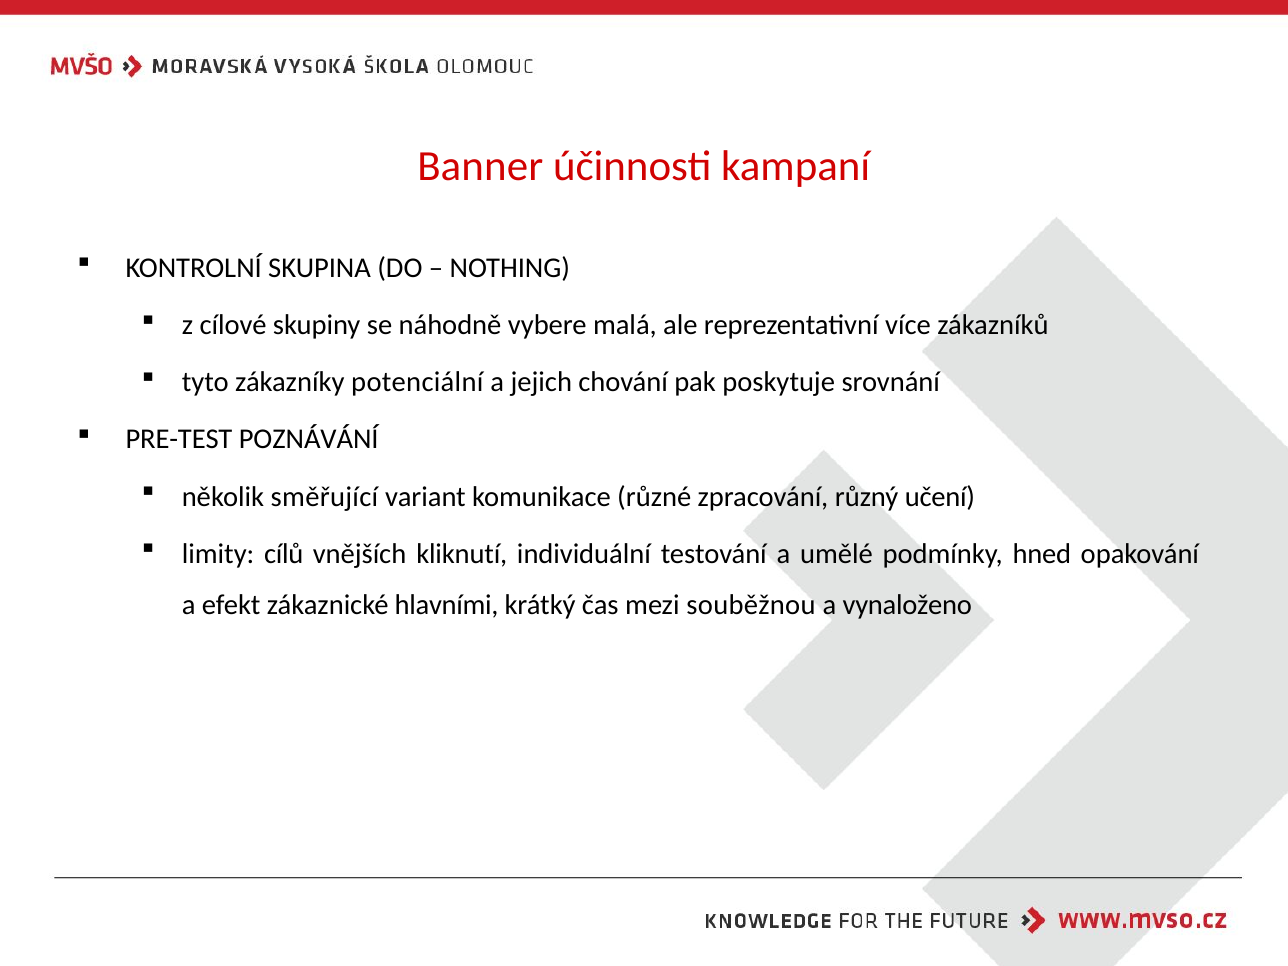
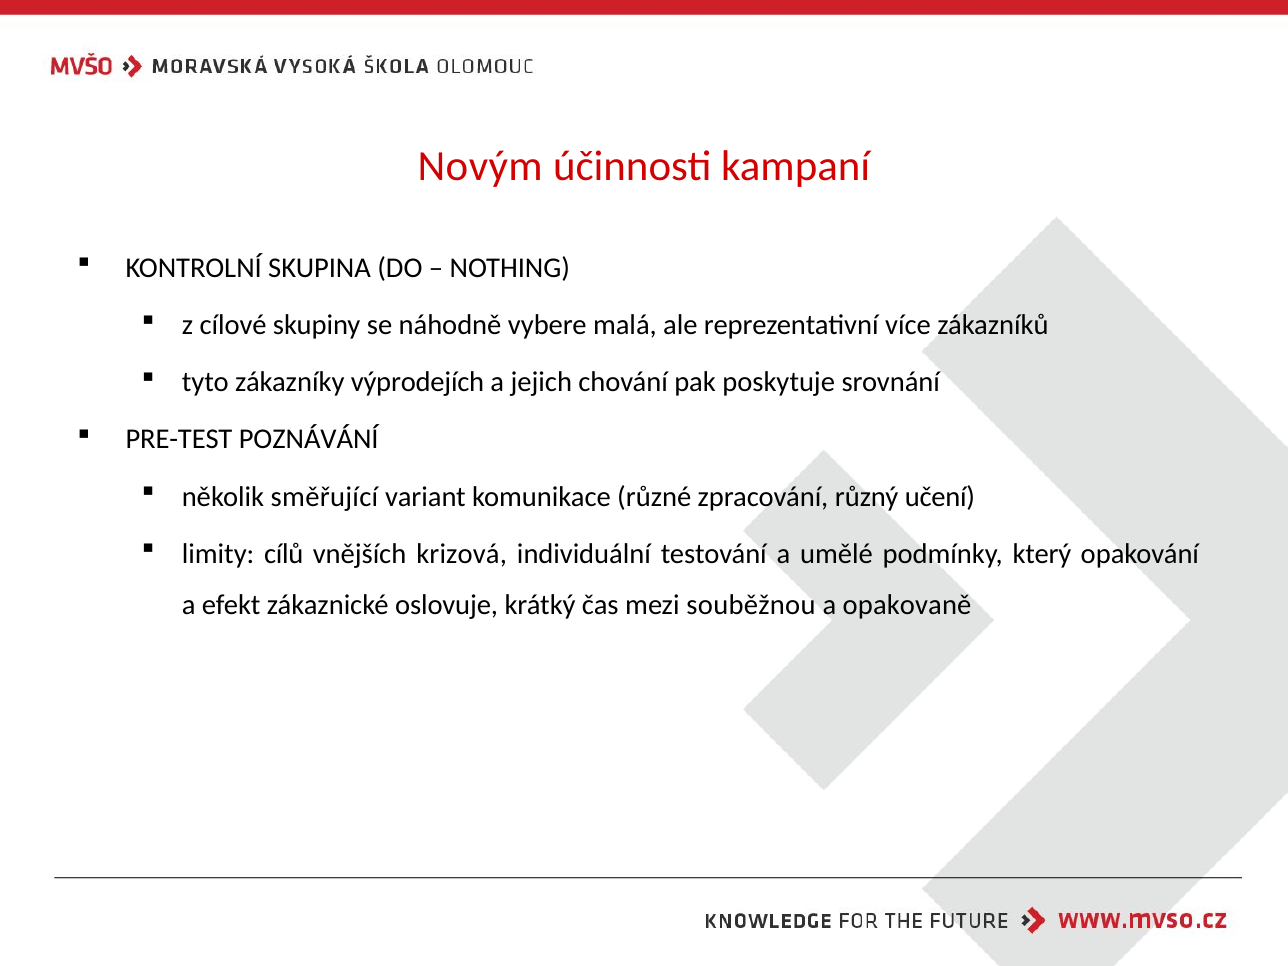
Banner: Banner -> Novým
potenciální: potenciální -> výprodejích
kliknutí: kliknutí -> krizová
hned: hned -> který
hlavními: hlavními -> oslovuje
vynaloženo: vynaloženo -> opakovaně
